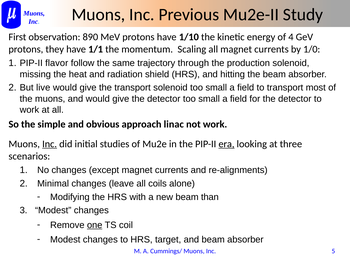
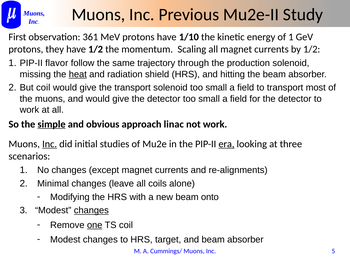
890: 890 -> 361
of 4: 4 -> 1
have 1/1: 1/1 -> 1/2
by 1/0: 1/0 -> 1/2
heat underline: none -> present
But live: live -> coil
simple underline: none -> present
than: than -> onto
changes at (91, 210) underline: none -> present
